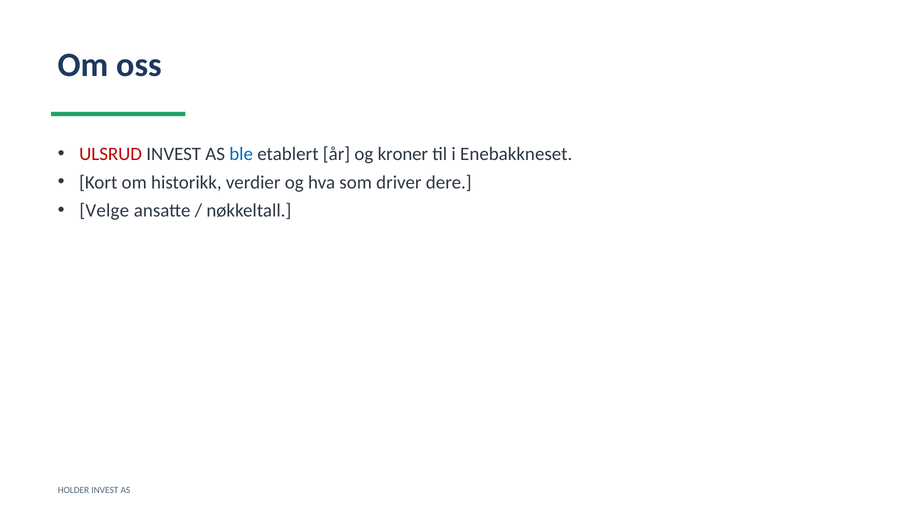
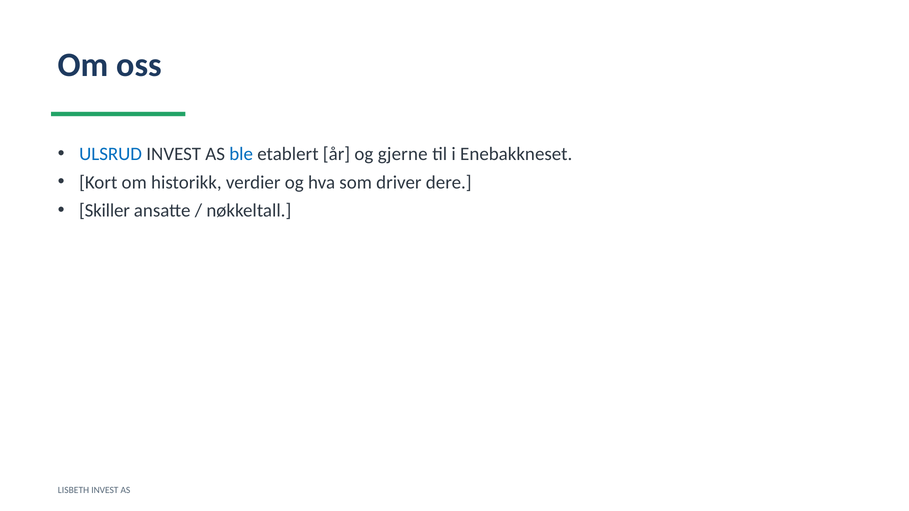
ULSRUD colour: red -> blue
kroner: kroner -> gjerne
Velge: Velge -> Skiller
HOLDER: HOLDER -> LISBETH
